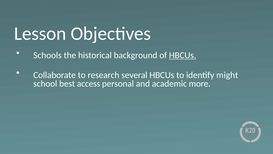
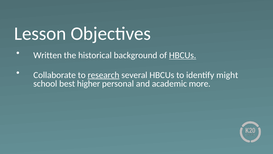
Schools: Schools -> Written
research underline: none -> present
access: access -> higher
